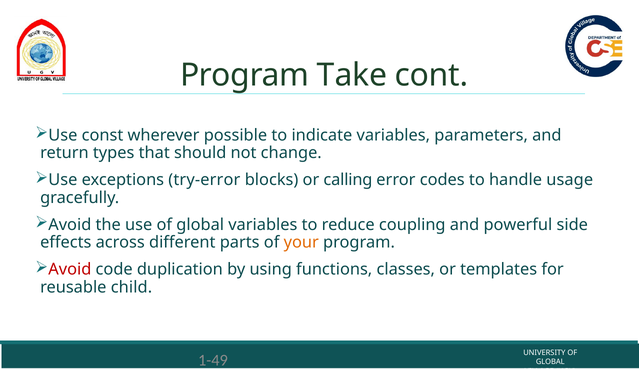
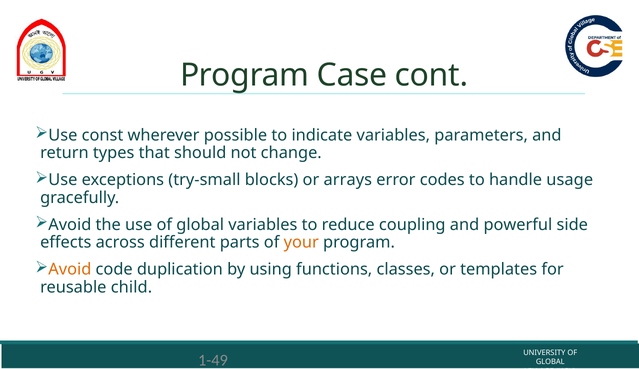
Take: Take -> Case
try-error: try-error -> try-small
calling: calling -> arrays
Avoid at (70, 269) colour: red -> orange
